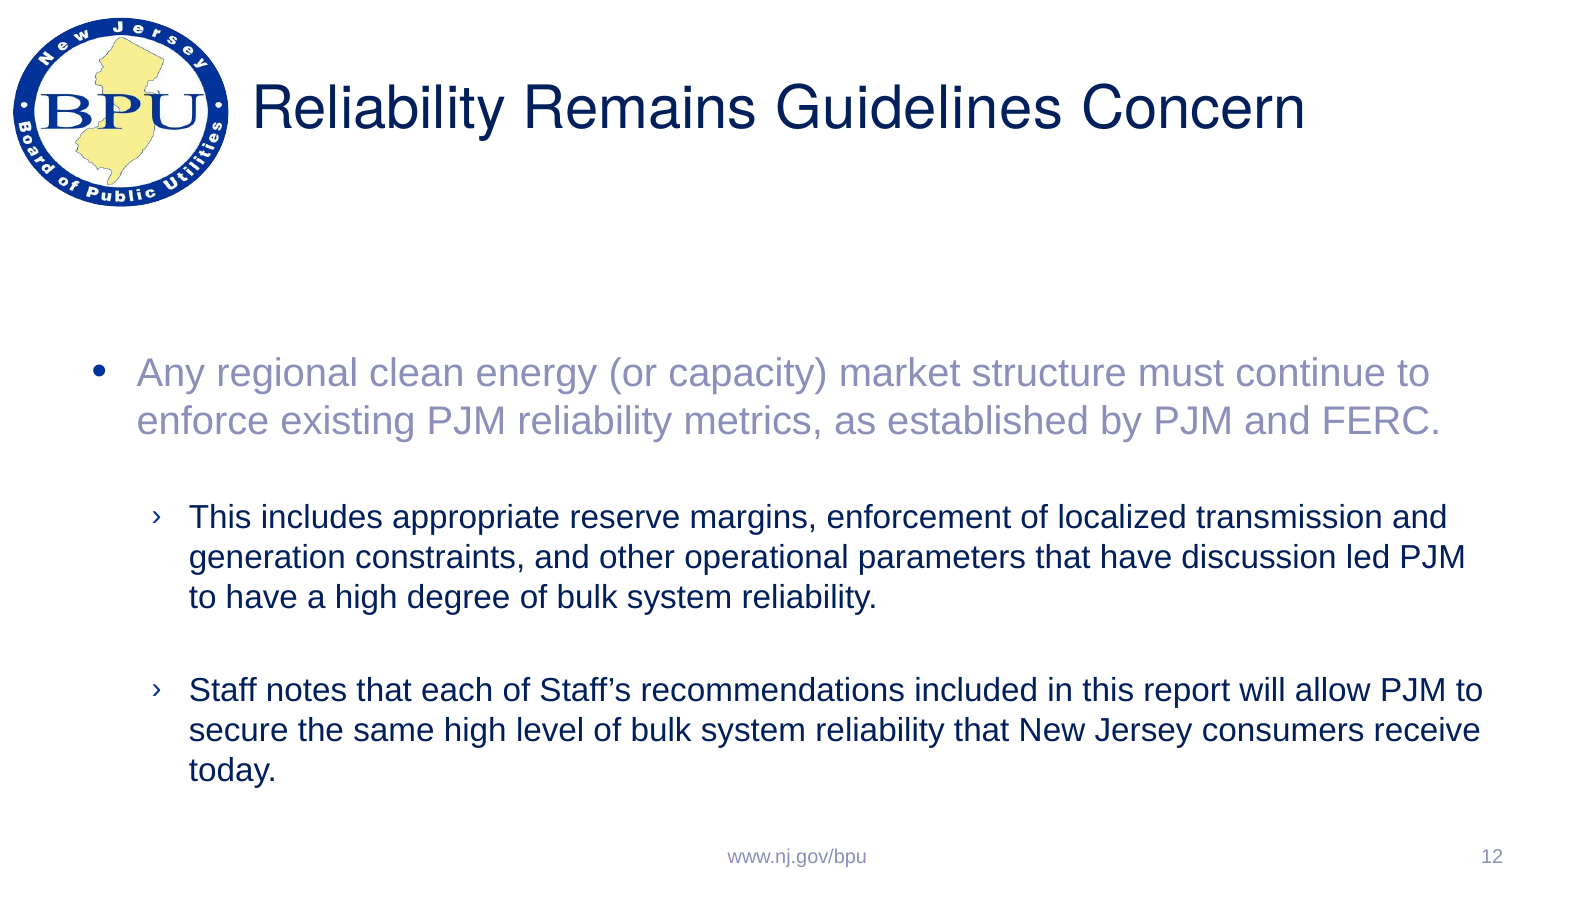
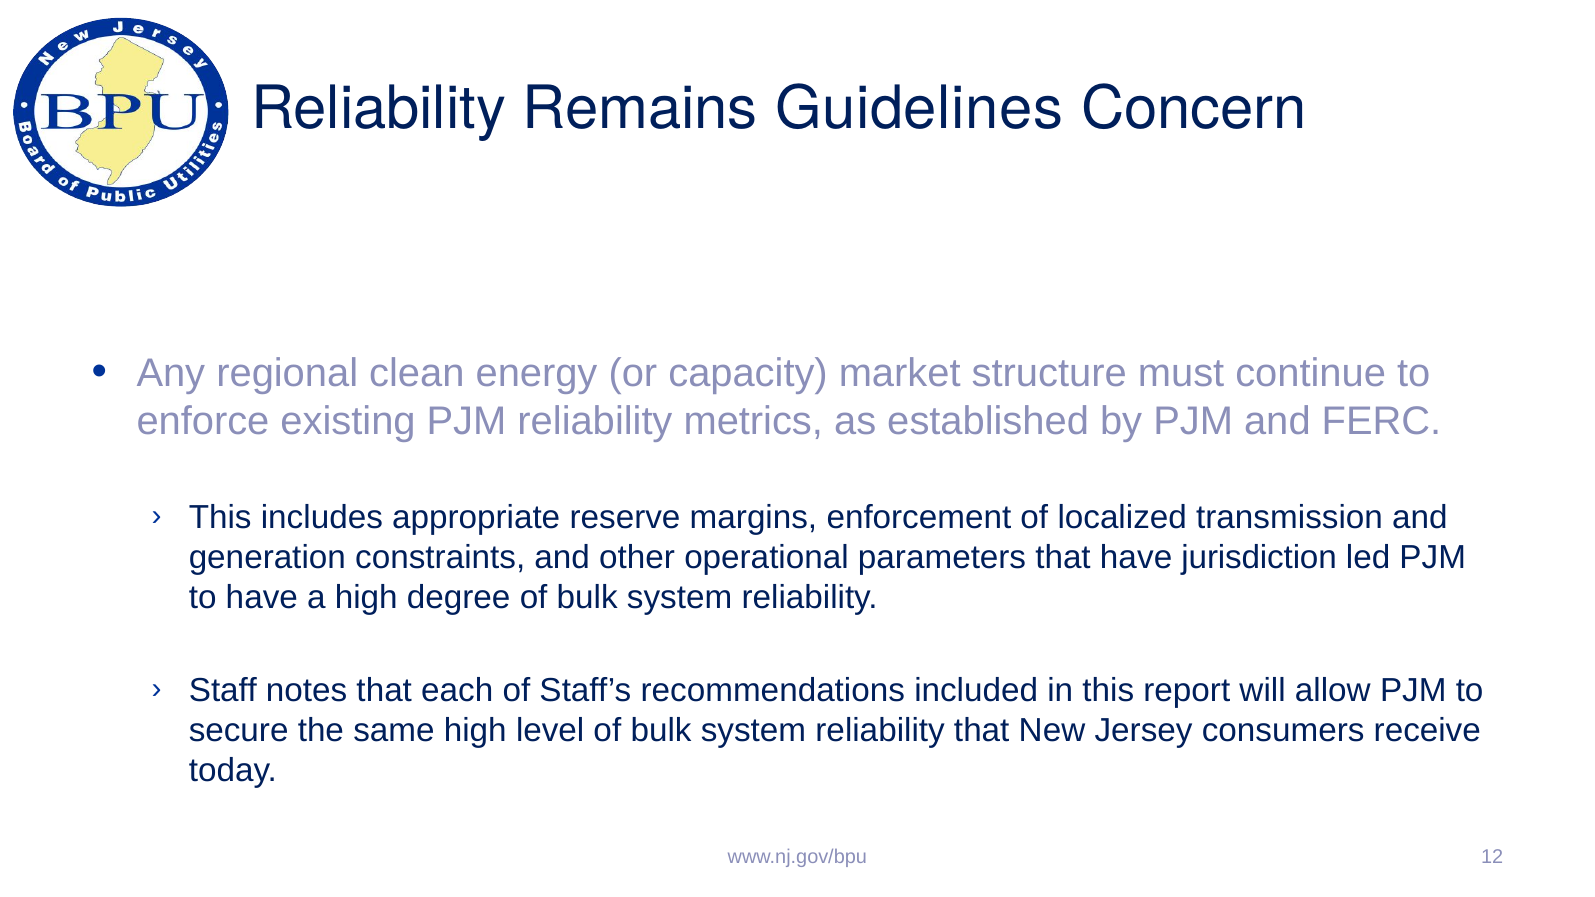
discussion: discussion -> jurisdiction
